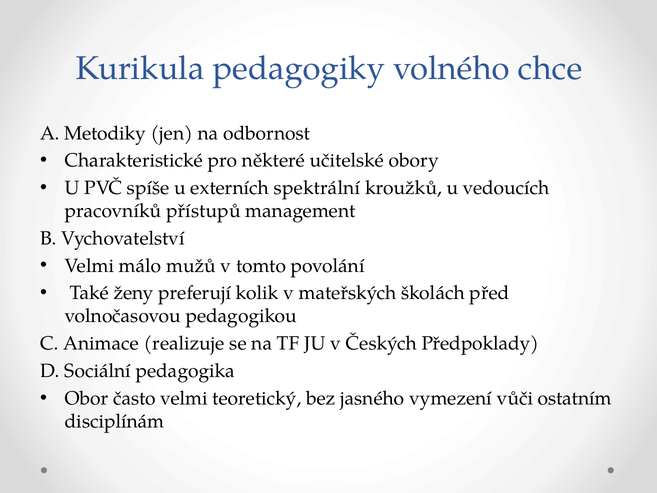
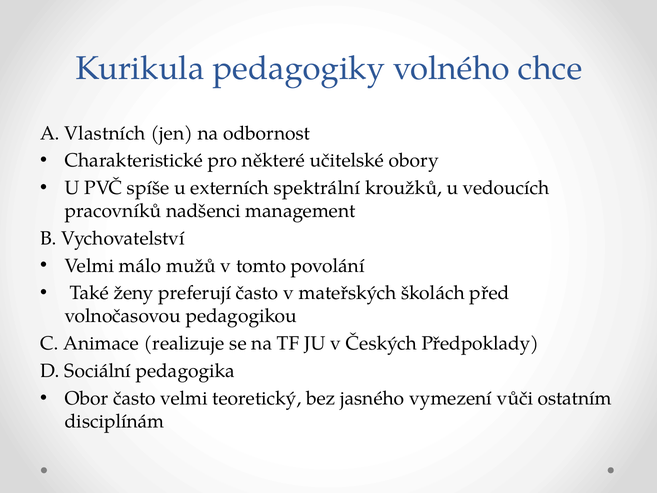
Metodiky: Metodiky -> Vlastních
přístupů: přístupů -> nadšenci
preferují kolik: kolik -> často
